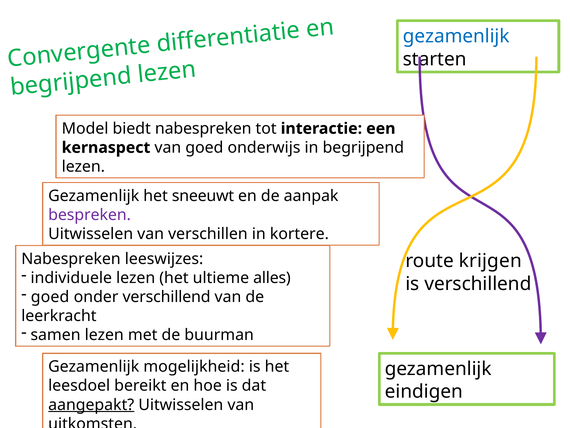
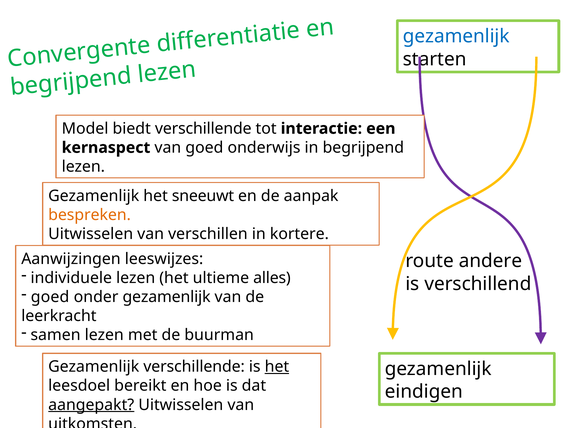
biedt nabespreken: nabespreken -> verschillende
bespreken colour: purple -> orange
Nabespreken at (71, 259): Nabespreken -> Aanwijzingen
krijgen: krijgen -> andere
onder verschillend: verschillend -> gezamenlijk
Gezamenlijk mogelijkheid: mogelijkheid -> verschillende
het at (277, 366) underline: none -> present
